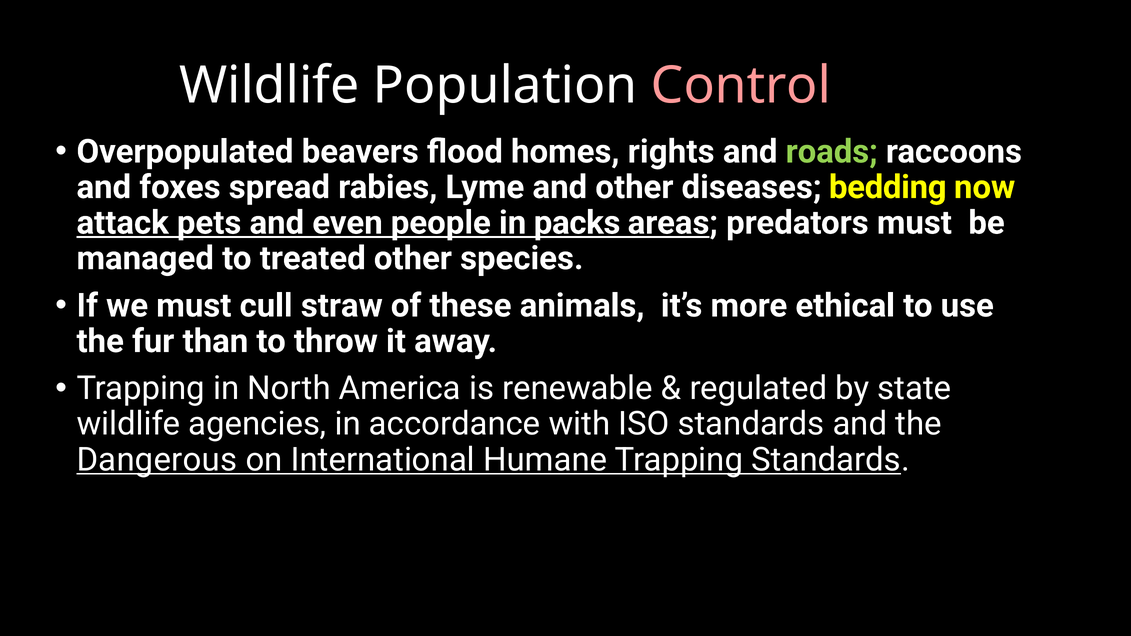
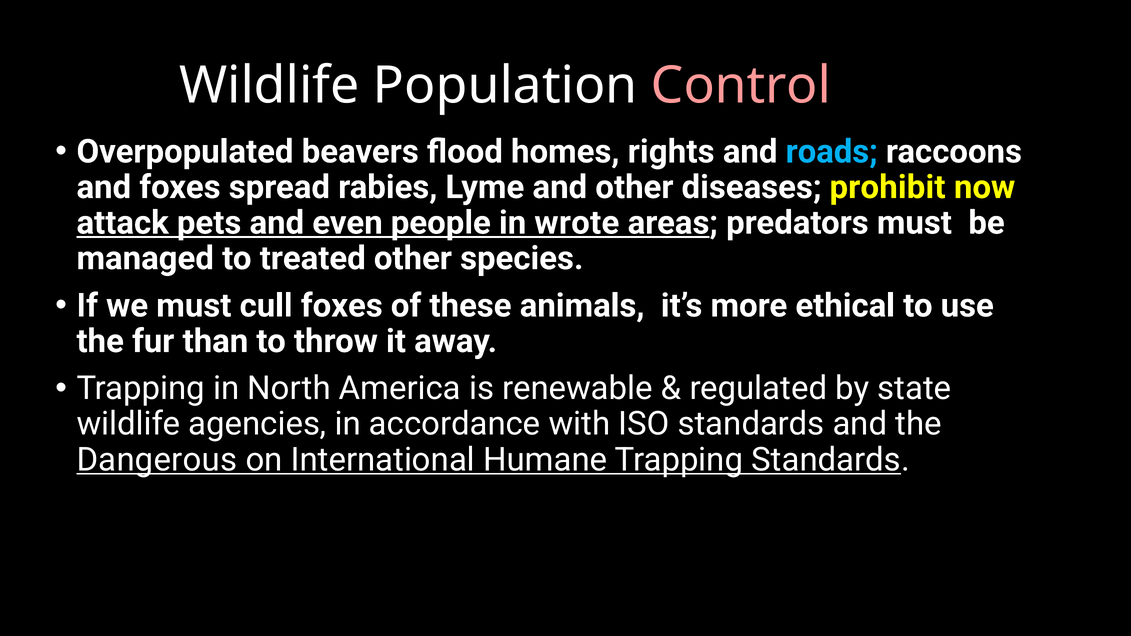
roads colour: light green -> light blue
bedding: bedding -> prohibit
packs: packs -> wrote
cull straw: straw -> foxes
